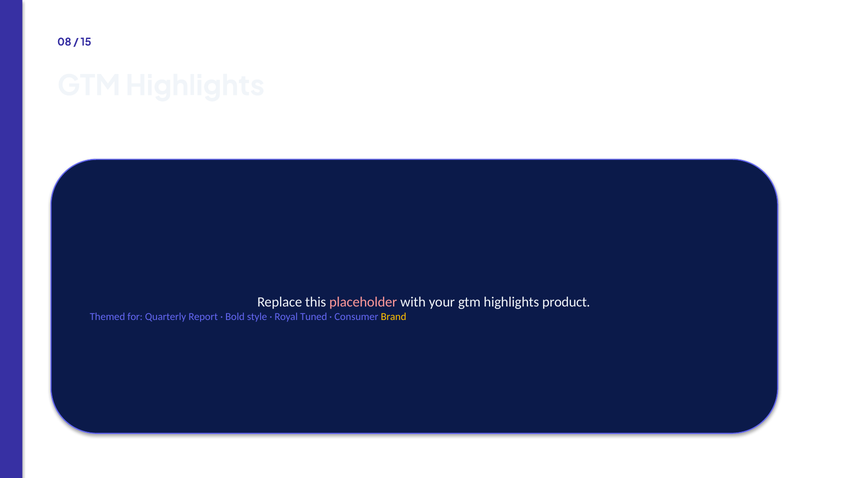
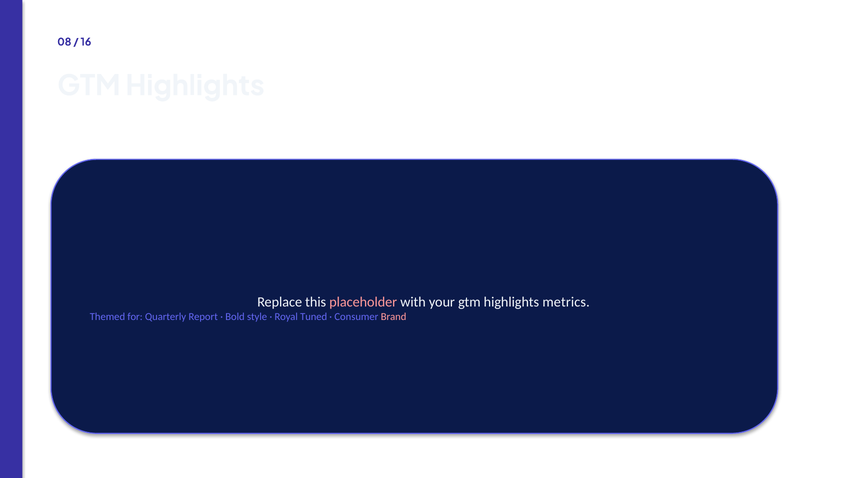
15: 15 -> 16
product: product -> metrics
Brand colour: yellow -> pink
